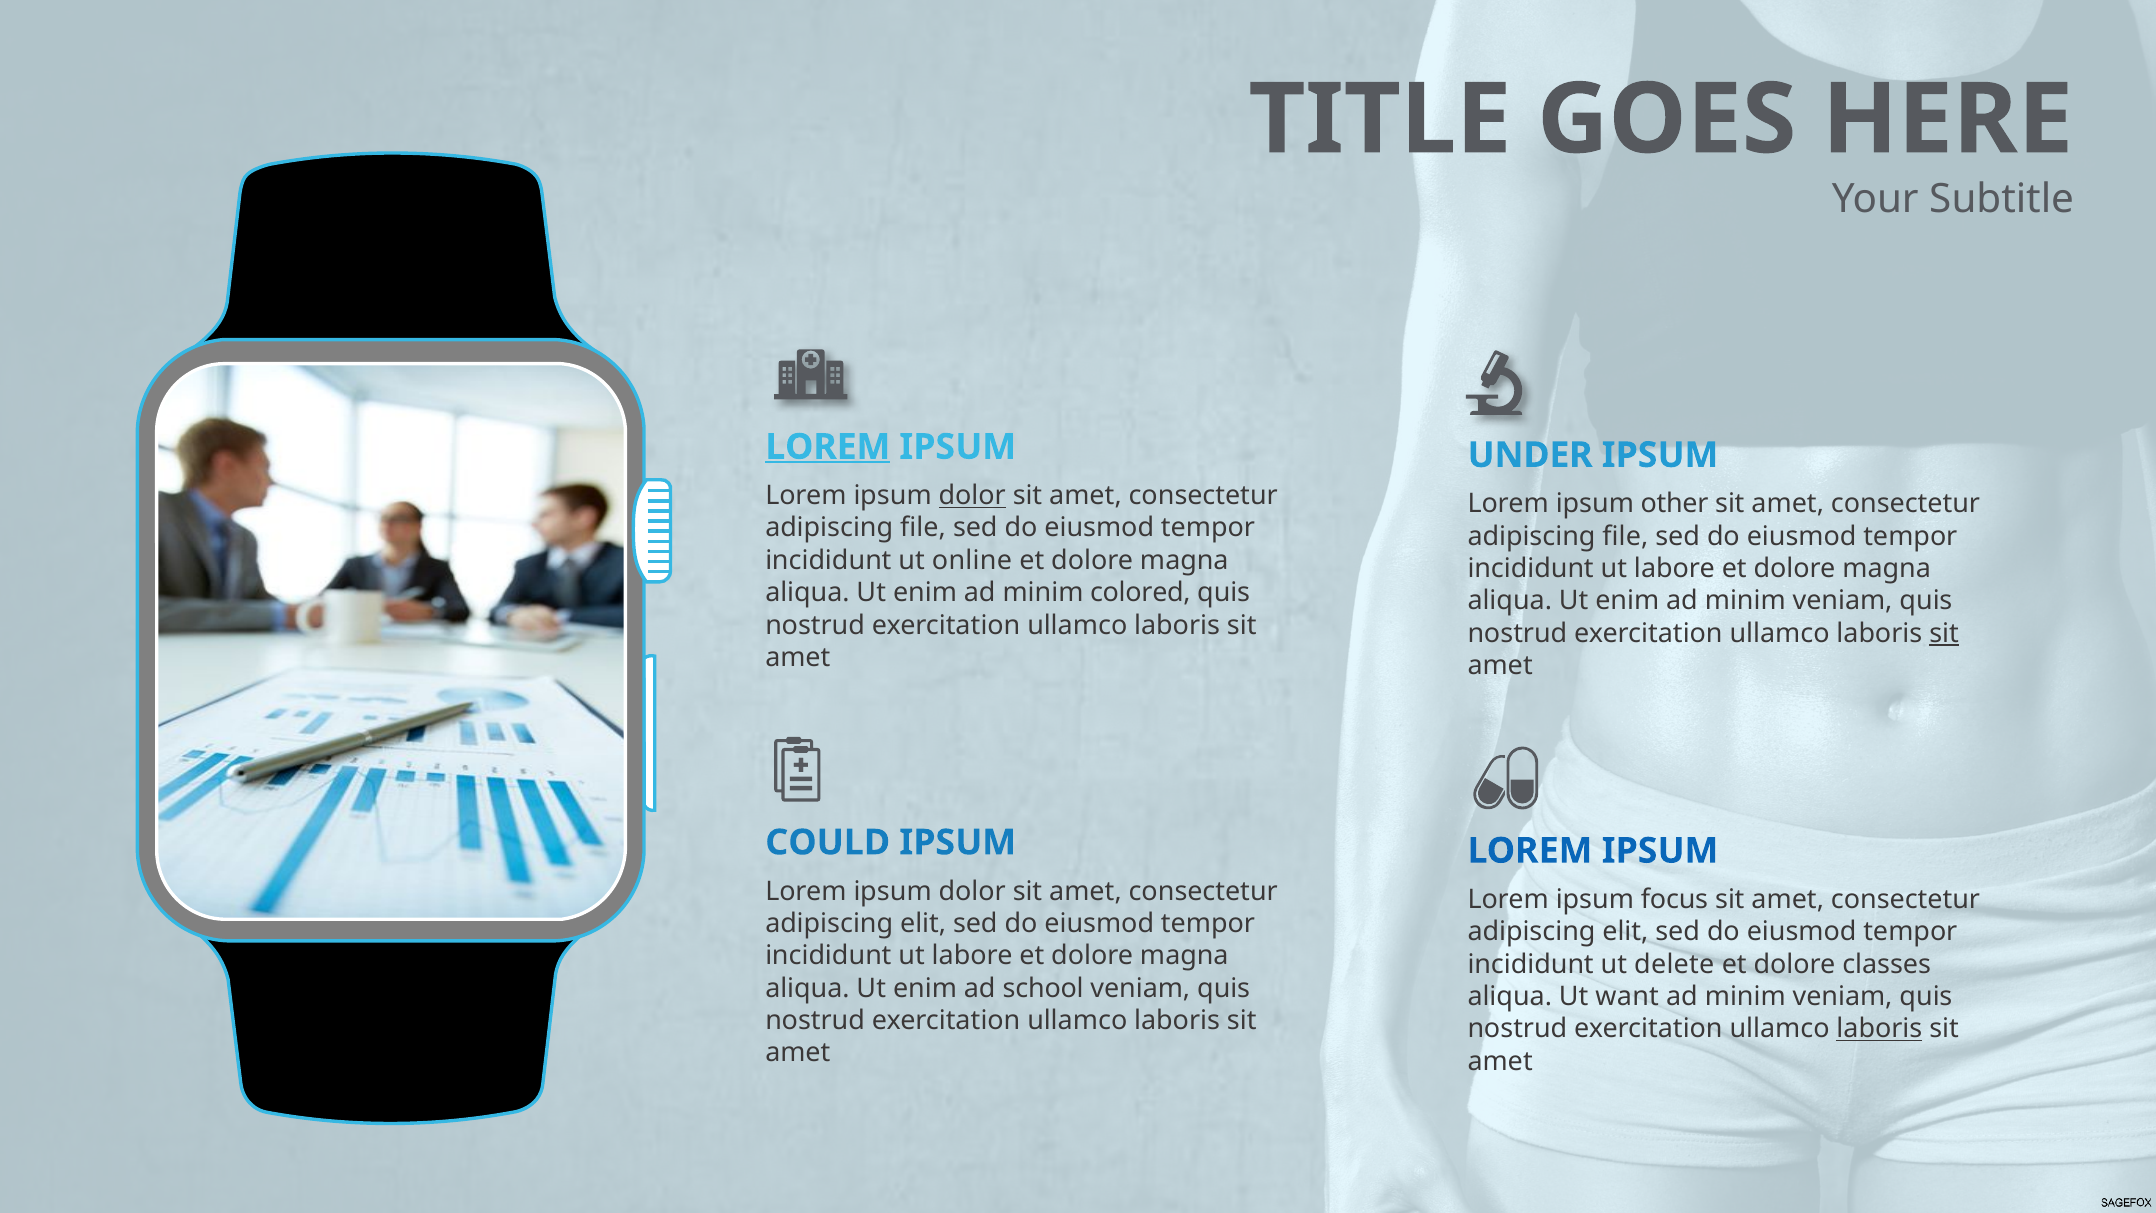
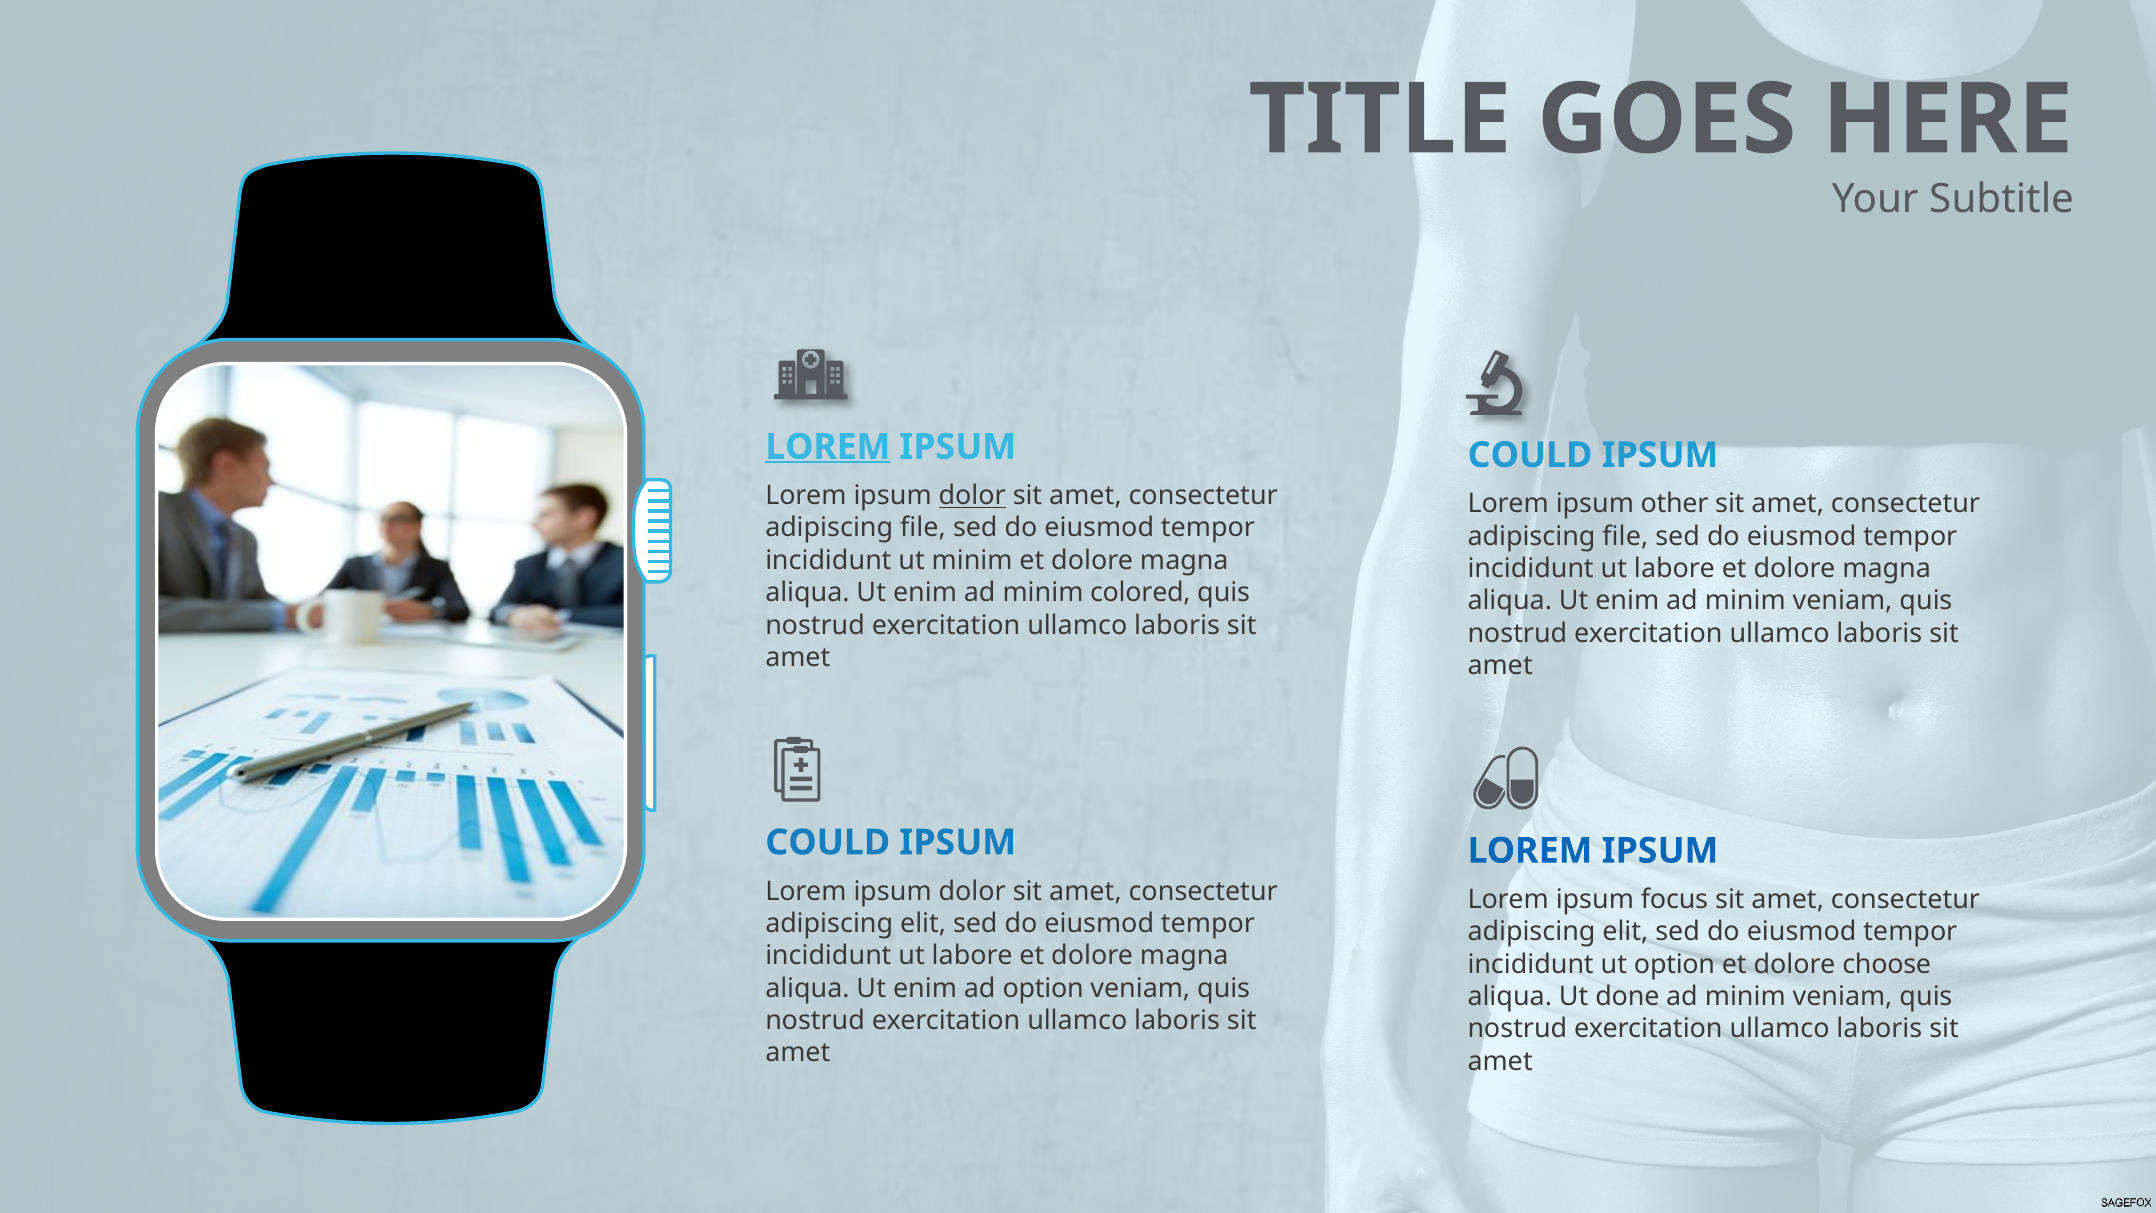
UNDER at (1530, 455): UNDER -> COULD
ut online: online -> minim
sit at (1944, 633) underline: present -> none
ut delete: delete -> option
classes: classes -> choose
ad school: school -> option
want: want -> done
laboris at (1879, 1029) underline: present -> none
